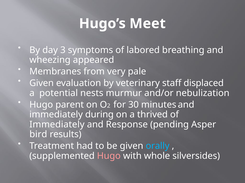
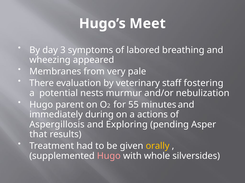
Given at (42, 83): Given -> There
displaced: displaced -> fostering
30: 30 -> 55
thrived: thrived -> actions
Immediately at (57, 125): Immediately -> Aspergillosis
Response: Response -> Exploring
bird: bird -> that
orally colour: light blue -> yellow
